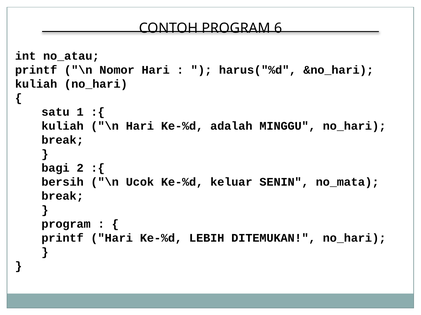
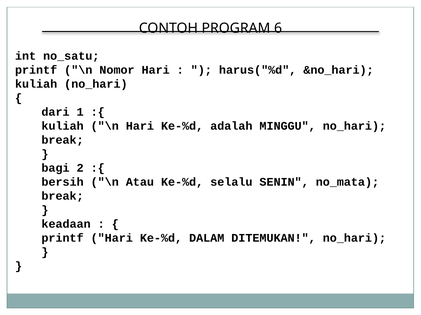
no_atau: no_atau -> no_satu
satu: satu -> dari
Ucok: Ucok -> Atau
keluar: keluar -> selalu
program at (66, 225): program -> keadaan
LEBIH: LEBIH -> DALAM
